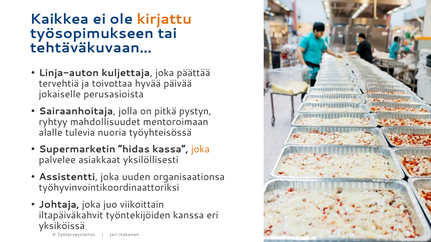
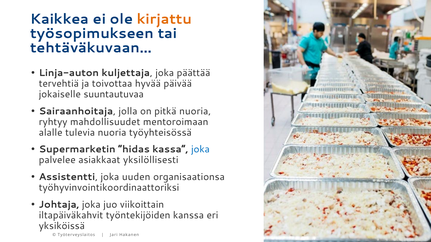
perusasioista: perusasioista -> suuntautuvaa
pitkä pystyn: pystyn -> nuoria
joka at (200, 150) colour: orange -> blue
